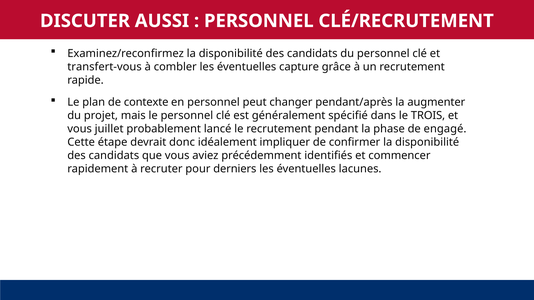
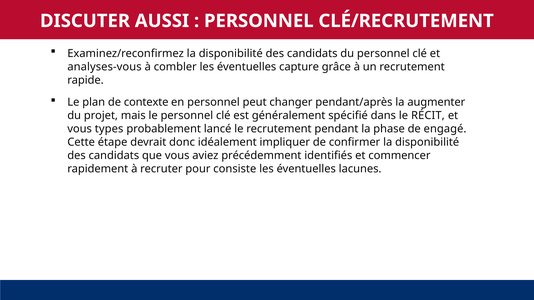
transfert-vous: transfert-vous -> analyses-vous
TROIS: TROIS -> RÉCIT
juillet: juillet -> types
derniers: derniers -> consiste
